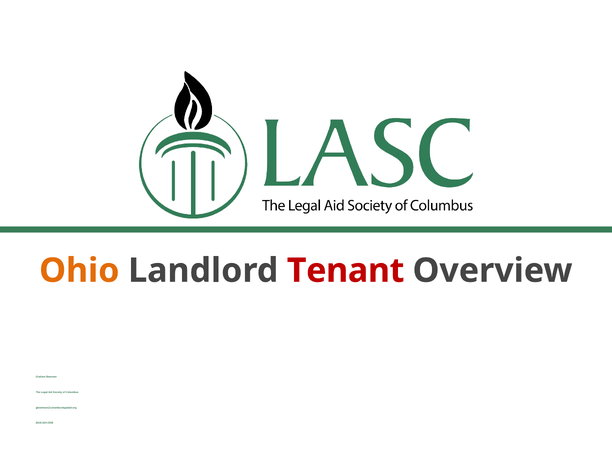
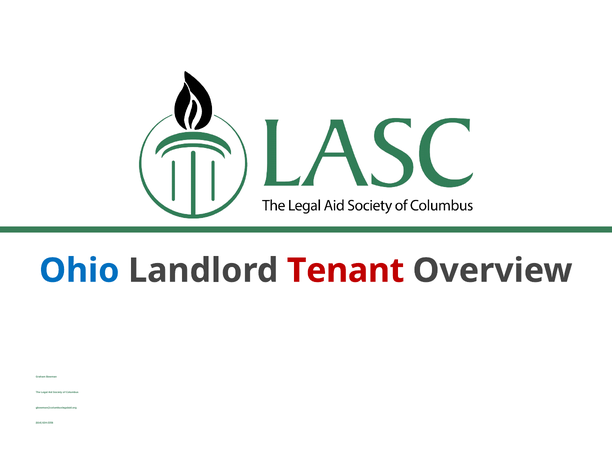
Ohio colour: orange -> blue
